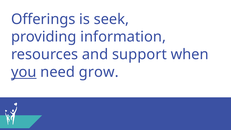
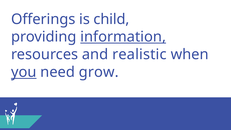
seek: seek -> child
information underline: none -> present
support: support -> realistic
